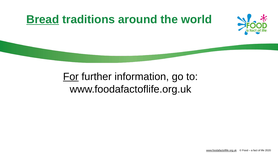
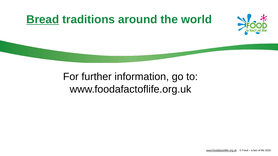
For underline: present -> none
